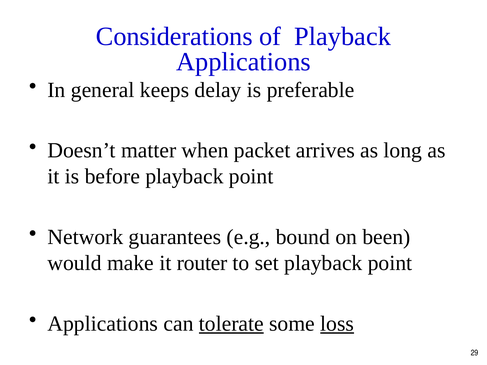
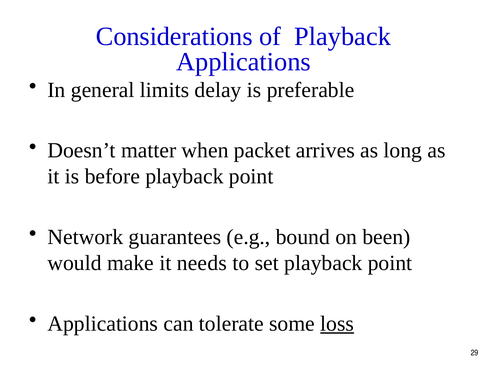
keeps: keeps -> limits
router: router -> needs
tolerate underline: present -> none
